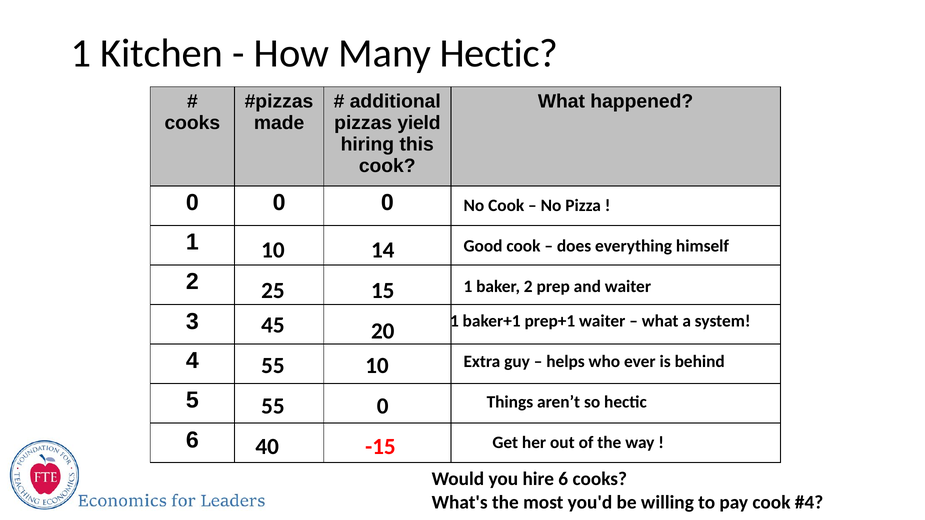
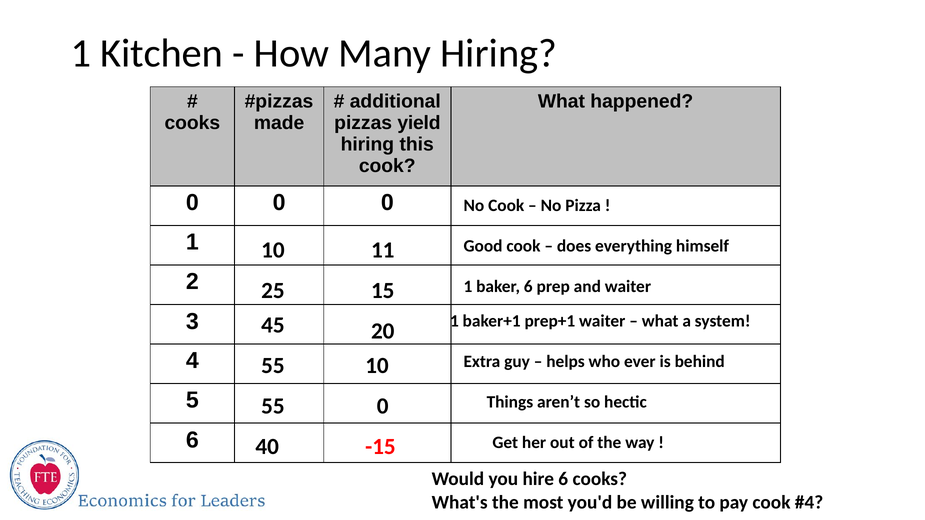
Many Hectic: Hectic -> Hiring
14: 14 -> 11
baker 2: 2 -> 6
